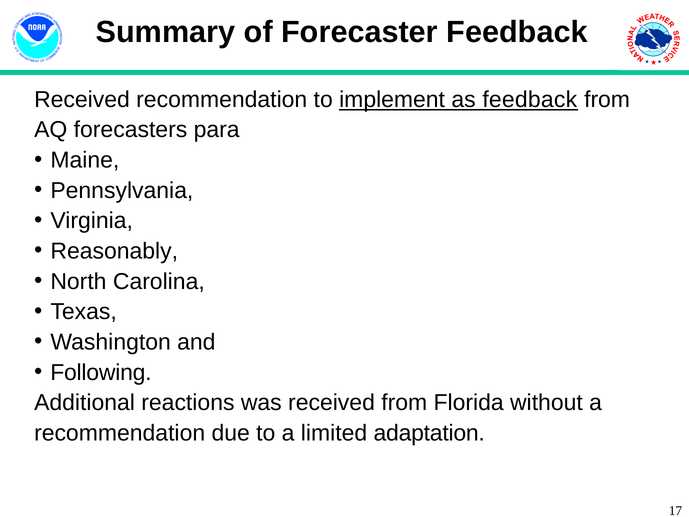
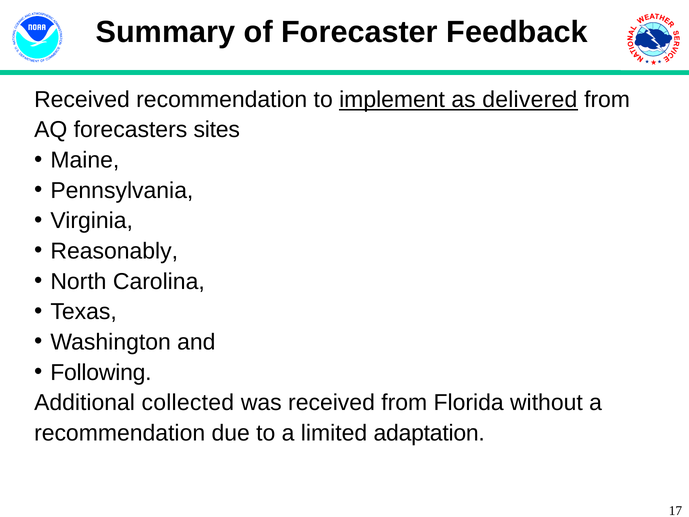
as feedback: feedback -> delivered
para: para -> sites
reactions: reactions -> collected
